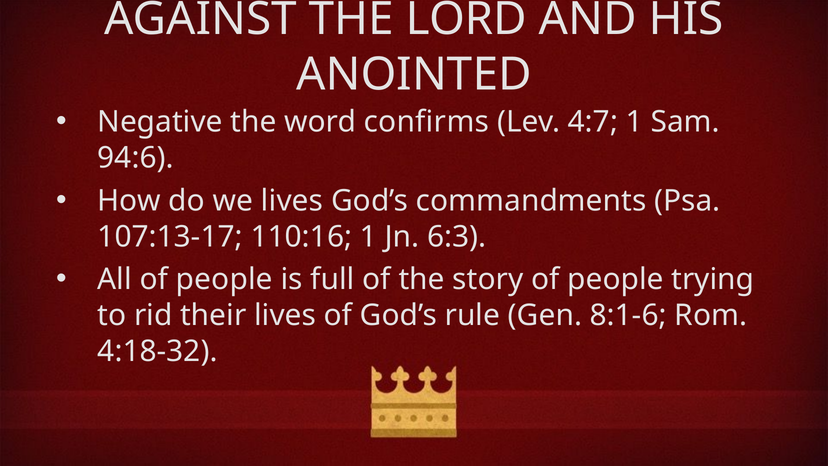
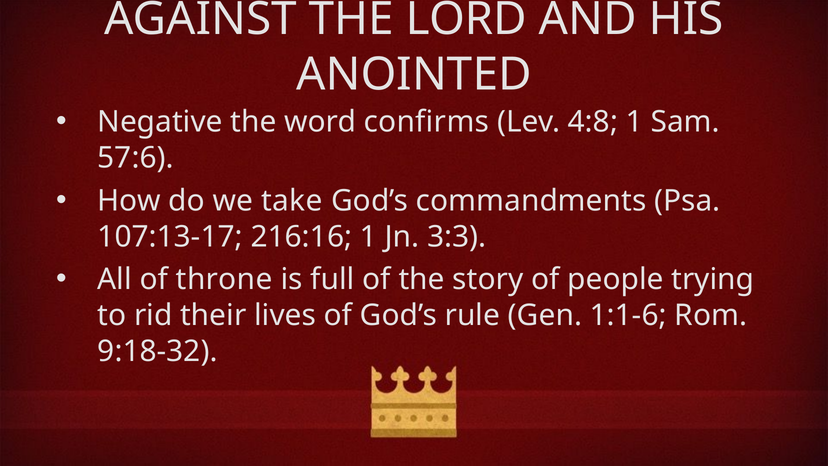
4:7: 4:7 -> 4:8
94:6: 94:6 -> 57:6
we lives: lives -> take
110:16: 110:16 -> 216:16
6:3: 6:3 -> 3:3
All of people: people -> throne
8:1-6: 8:1-6 -> 1:1-6
4:18-32: 4:18-32 -> 9:18-32
